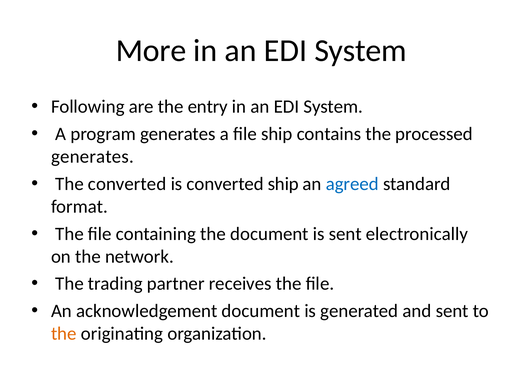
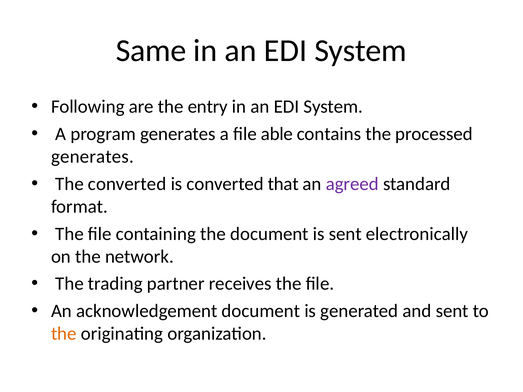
More: More -> Same
file ship: ship -> able
converted ship: ship -> that
agreed colour: blue -> purple
